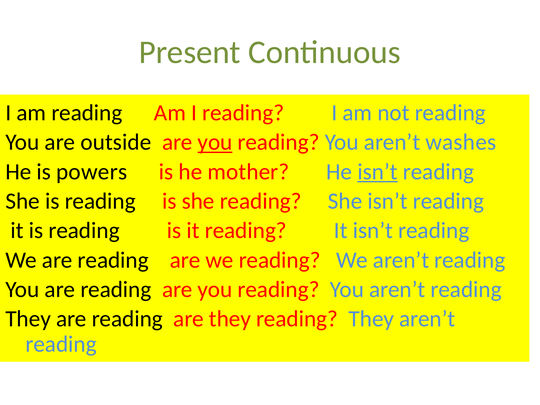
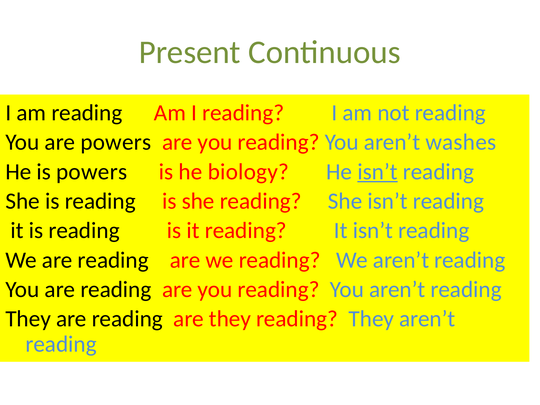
are outside: outside -> powers
you at (215, 142) underline: present -> none
mother: mother -> biology
